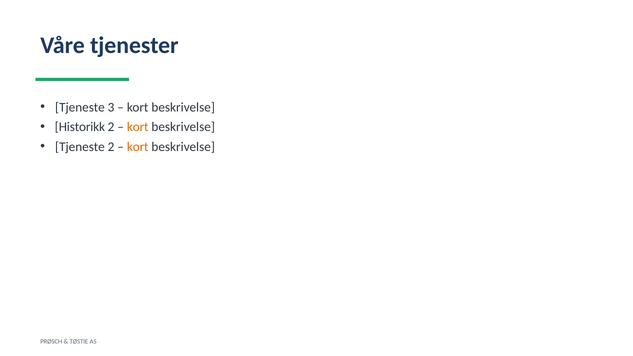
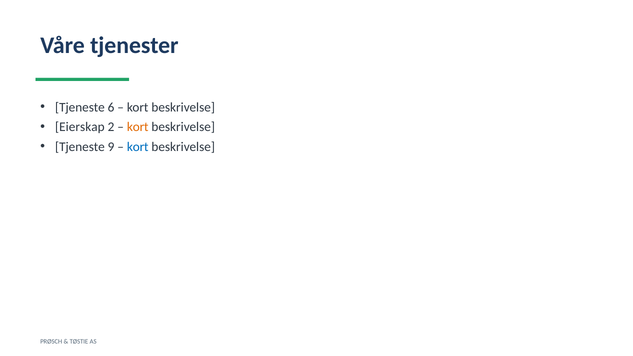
3: 3 -> 6
Historikk: Historikk -> Eierskap
Tjeneste 2: 2 -> 9
kort at (138, 147) colour: orange -> blue
